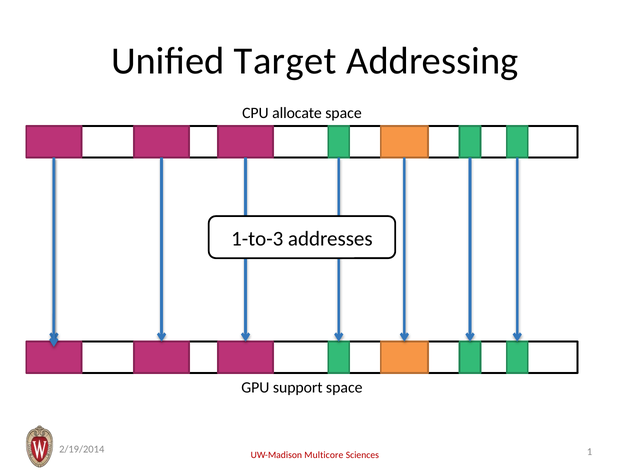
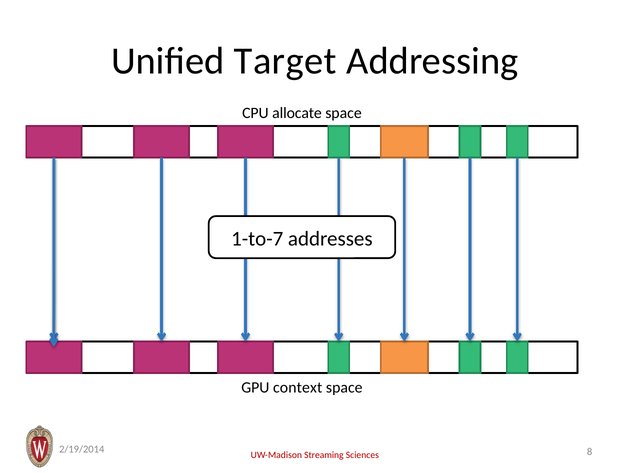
1-to-3: 1-to-3 -> 1-to-7
support: support -> context
Multicore: Multicore -> Streaming
1: 1 -> 8
